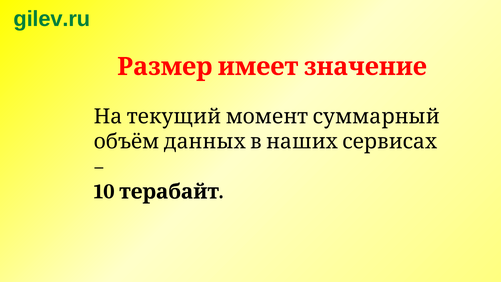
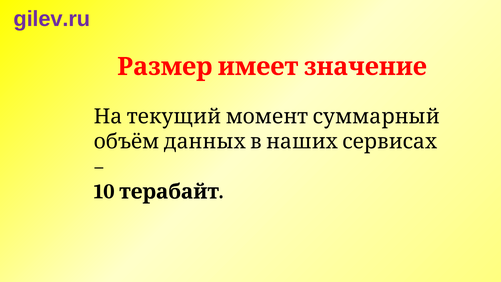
gilev.ru colour: green -> purple
